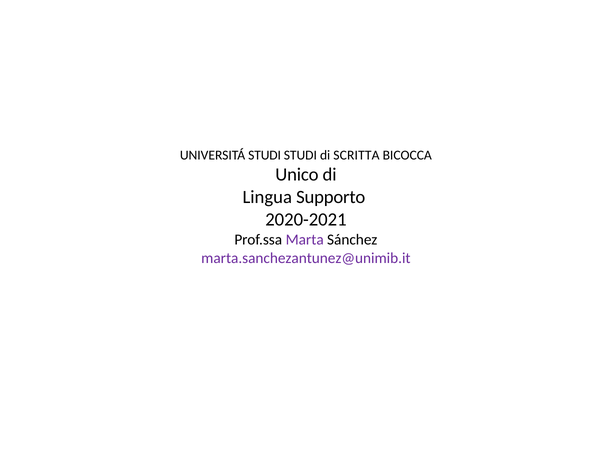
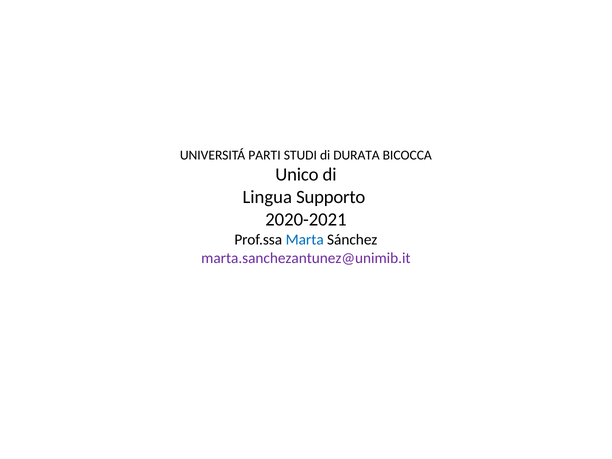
UNIVERSITÁ STUDI: STUDI -> PARTI
SCRITTA: SCRITTA -> DURATA
Marta colour: purple -> blue
